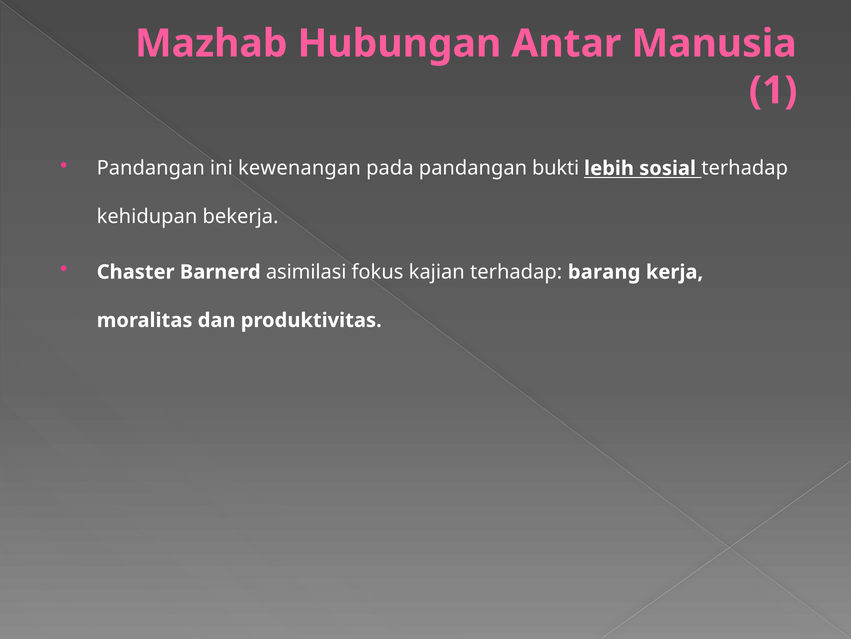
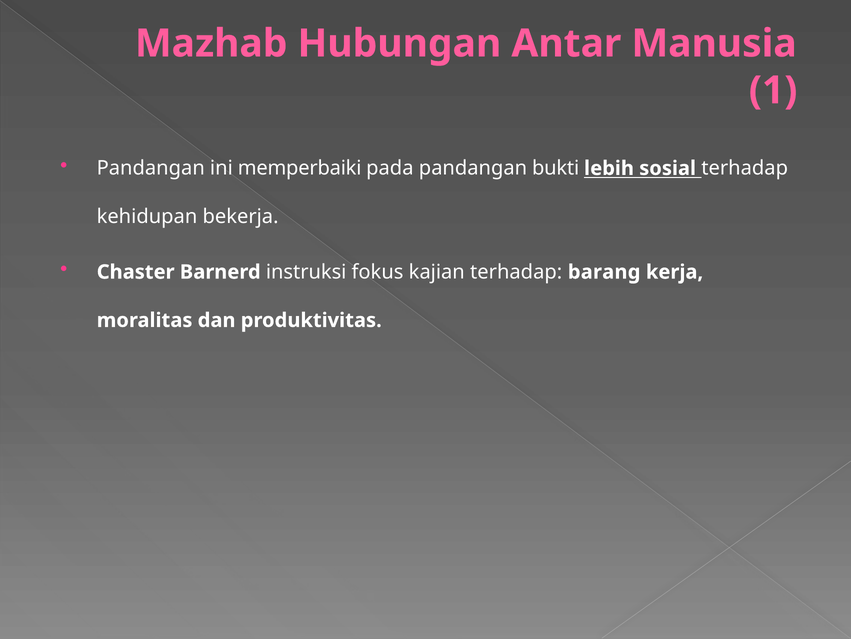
kewenangan: kewenangan -> memperbaiki
asimilasi: asimilasi -> instruksi
